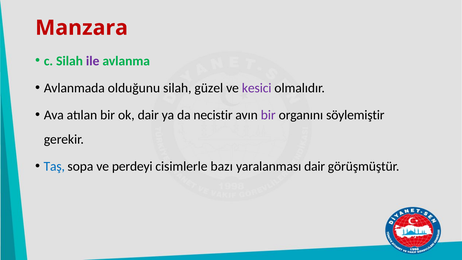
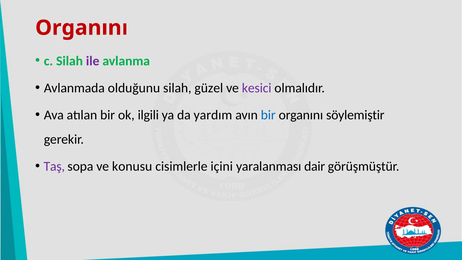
Manzara at (82, 28): Manzara -> Organını
ok dair: dair -> ilgili
necistir: necistir -> yardım
bir at (268, 115) colour: purple -> blue
Taş colour: blue -> purple
perdeyi: perdeyi -> konusu
bazı: bazı -> içini
